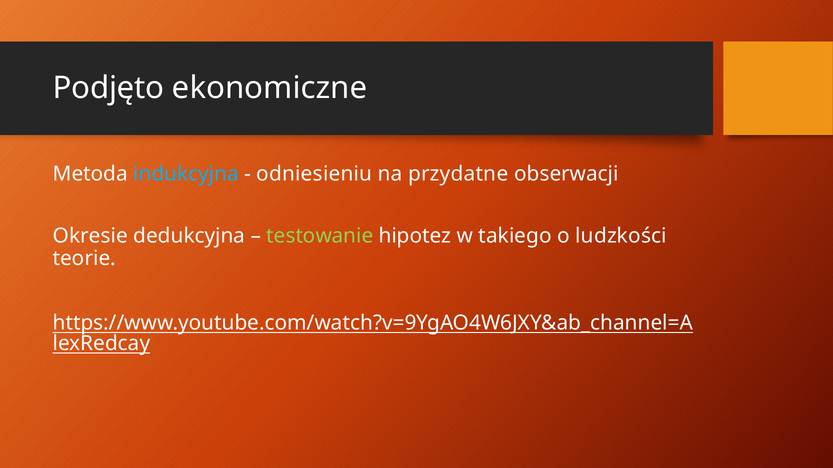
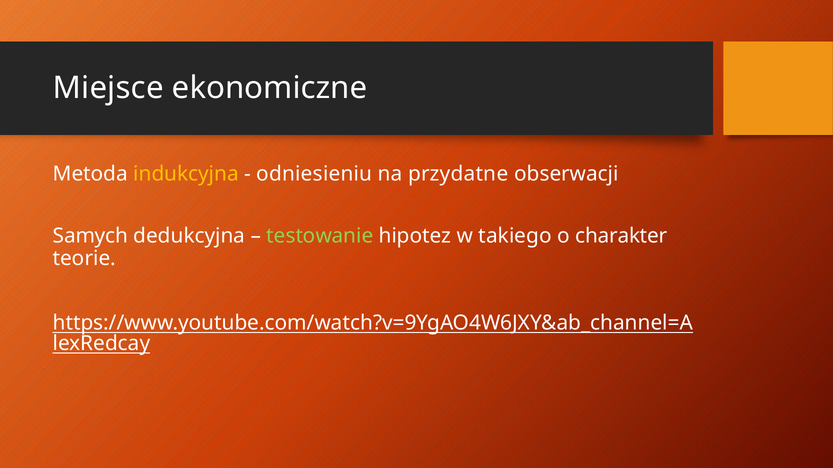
Podjęto: Podjęto -> Miejsce
indukcyjna colour: light blue -> yellow
Okresie: Okresie -> Samych
ludzkości: ludzkości -> charakter
